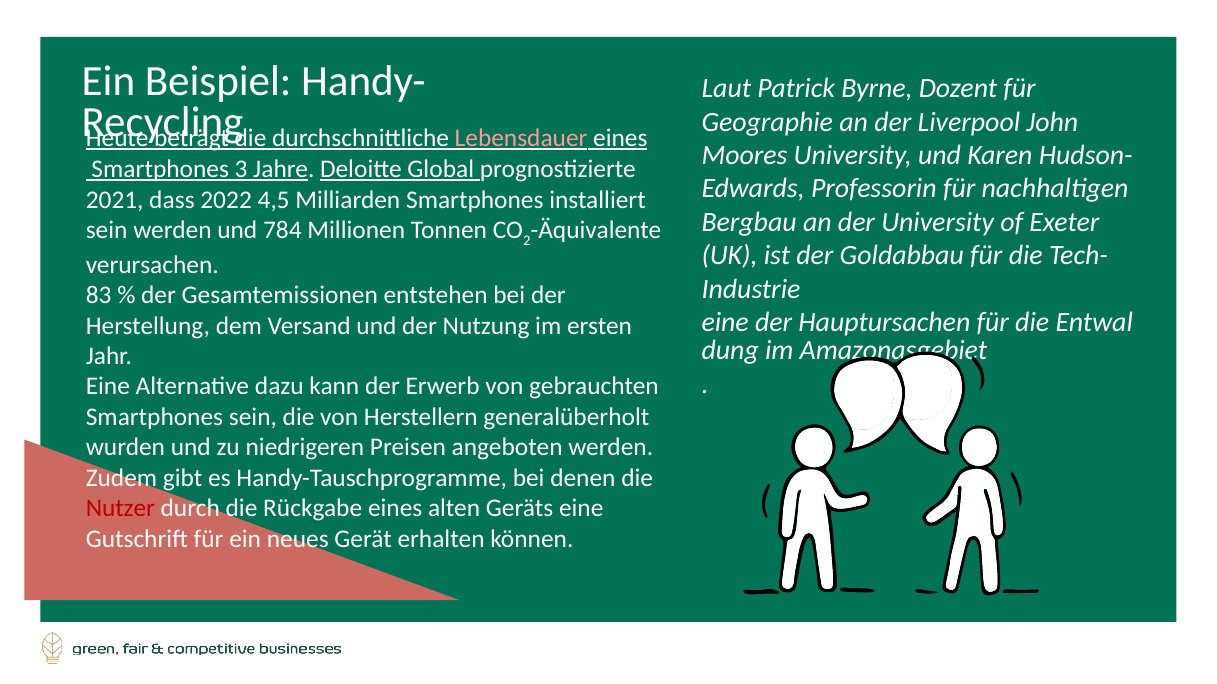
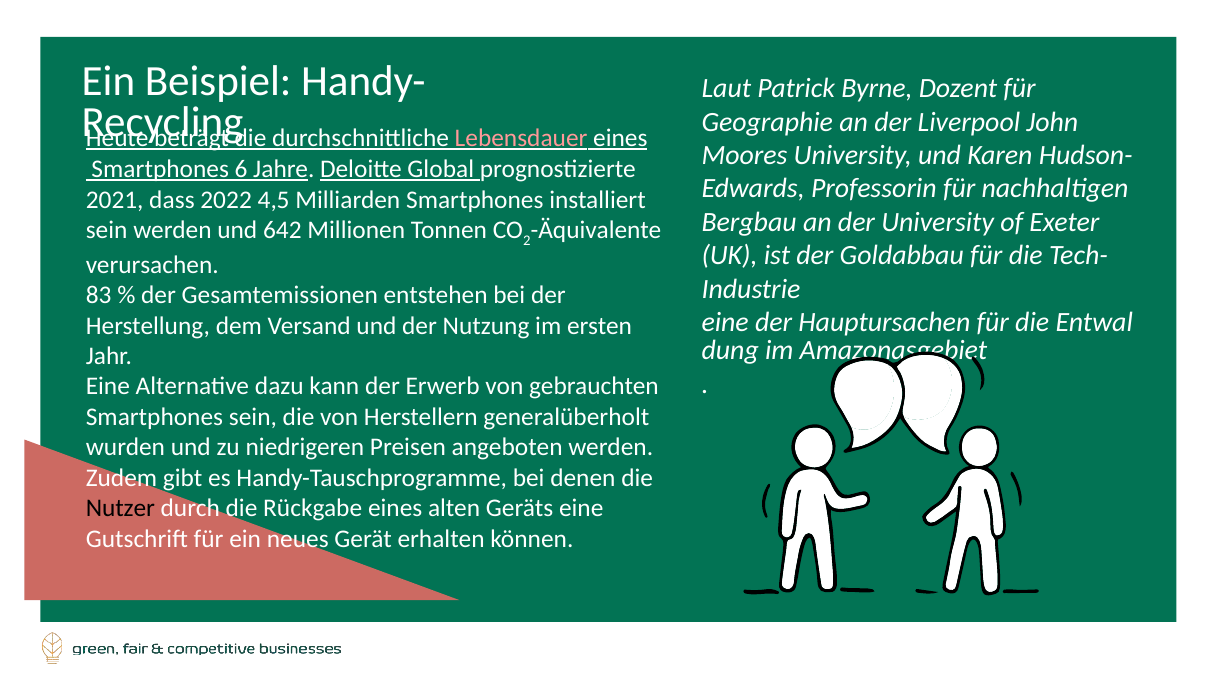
3: 3 -> 6
784: 784 -> 642
Nutzer colour: red -> black
